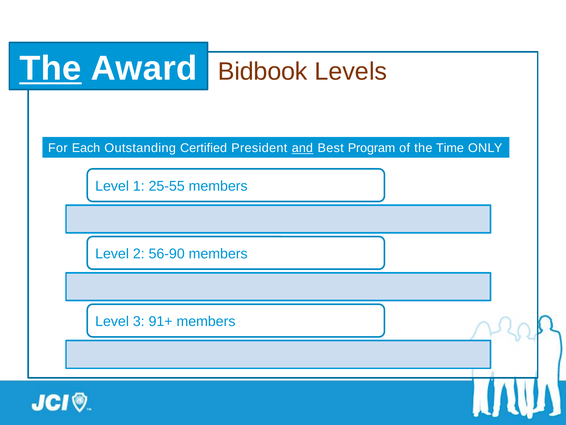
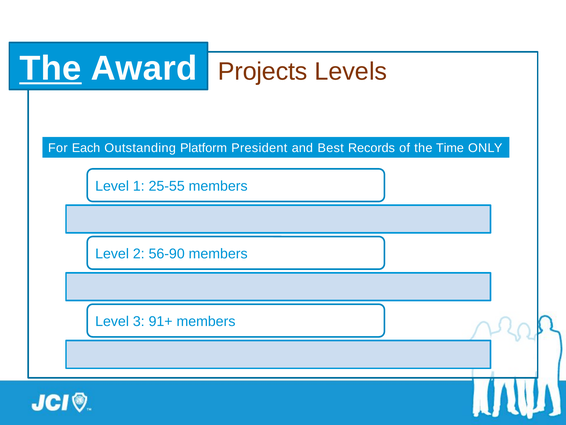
Bidbook: Bidbook -> Projects
Certified: Certified -> Platform
and underline: present -> none
Program: Program -> Records
